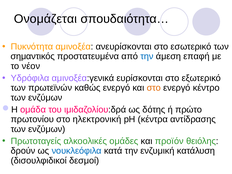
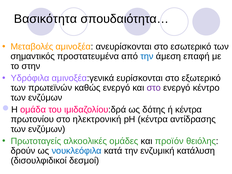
Ονομάζεται: Ονομάζεται -> Βασικότητα
Πυκνότητα: Πυκνότητα -> Μεταβολές
νέον: νέον -> στην
στο at (154, 88) colour: orange -> purple
ή πρώτο: πρώτο -> κέντρα
